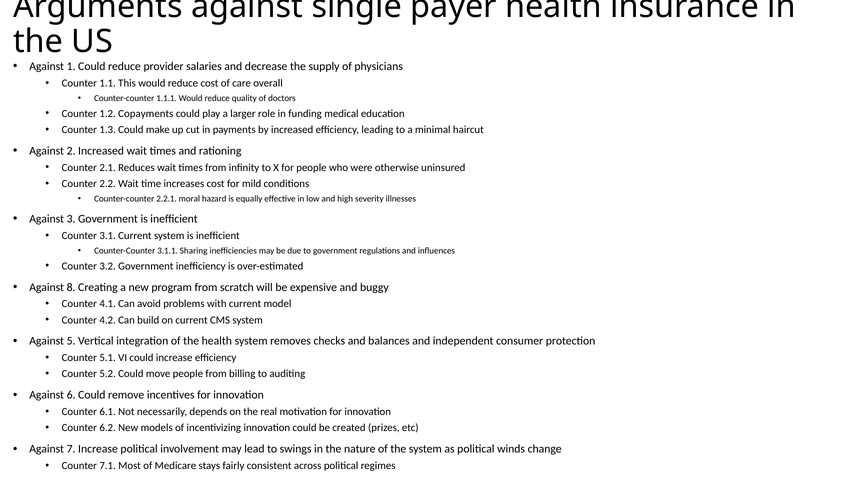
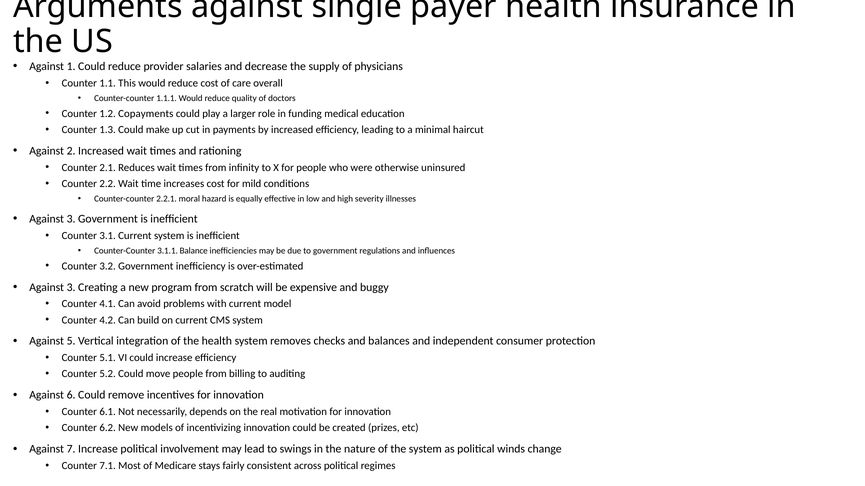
Sharing: Sharing -> Balance
8 at (71, 288): 8 -> 3
